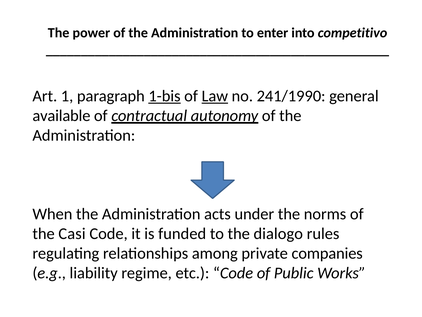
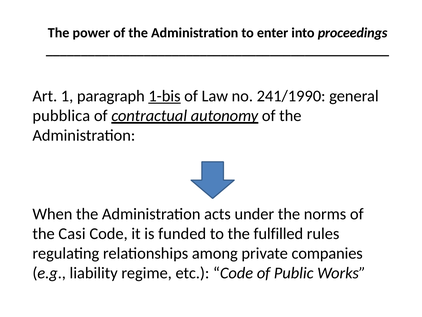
competitivo: competitivo -> proceedings
Law underline: present -> none
available: available -> pubblica
dialogo: dialogo -> fulfilled
